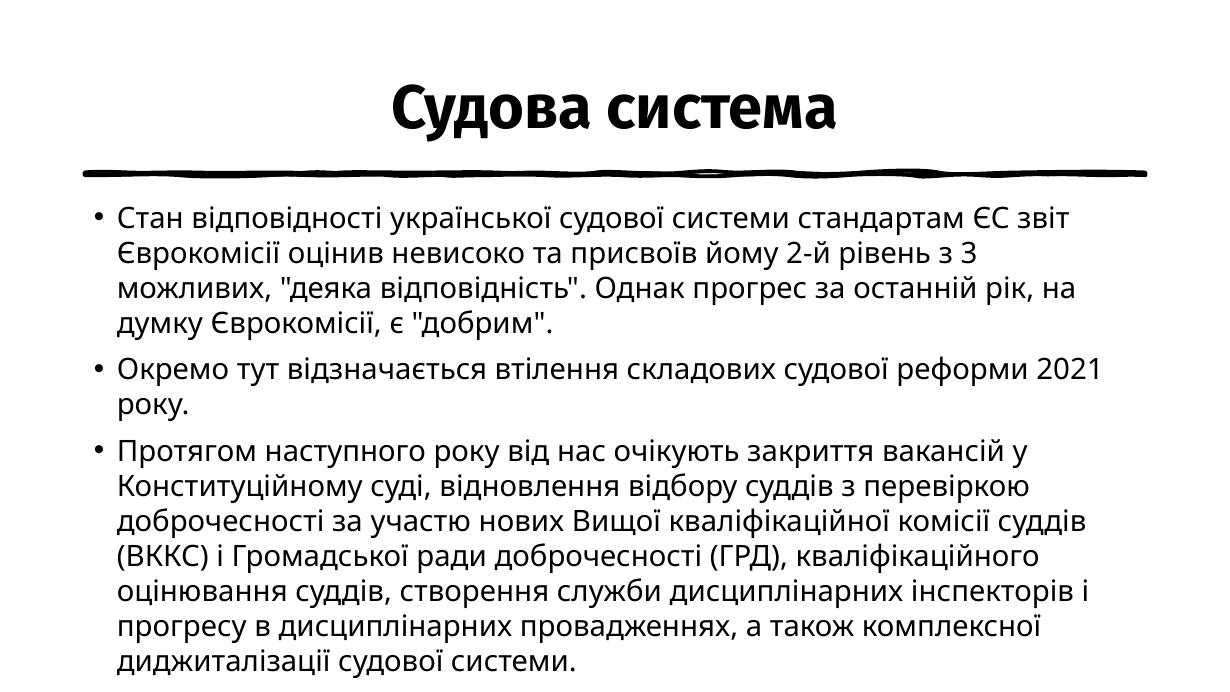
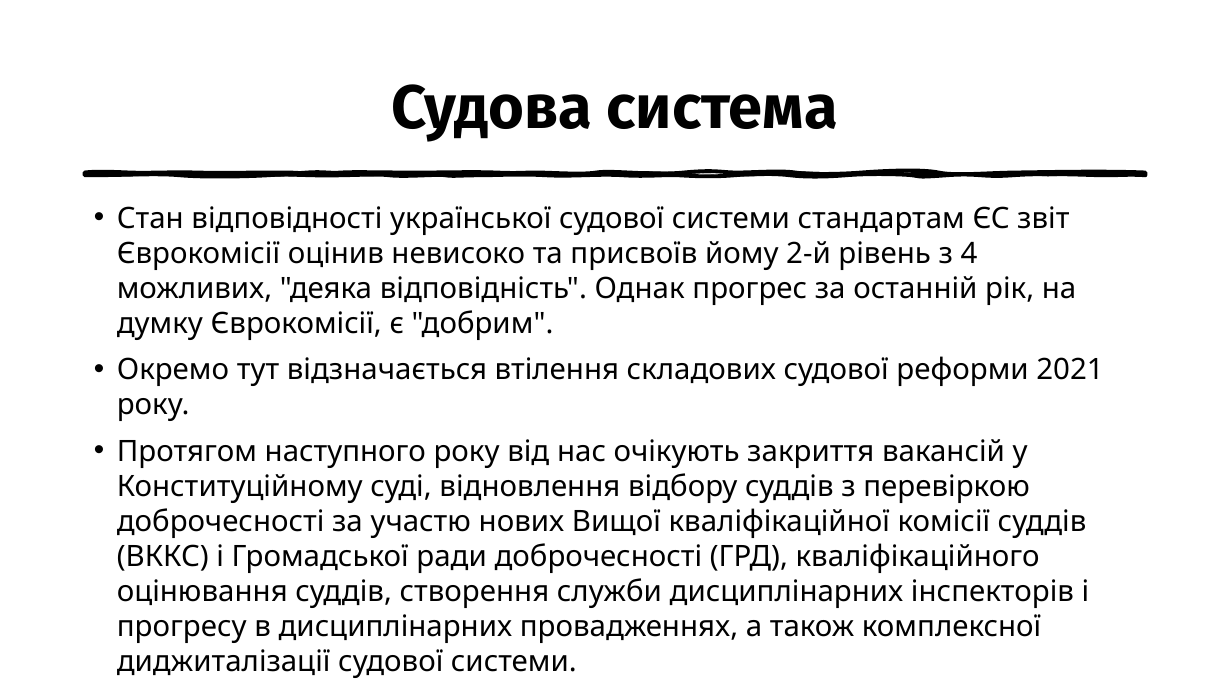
3: 3 -> 4
